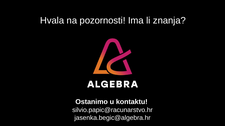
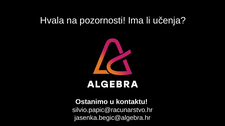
znanja: znanja -> učenja
